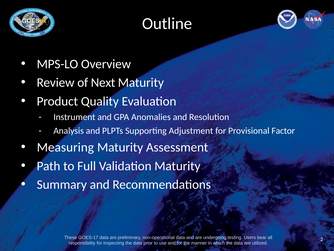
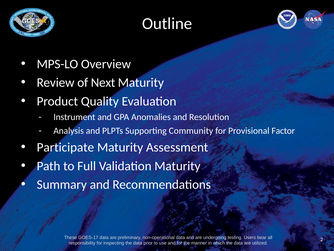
Adjustment: Adjustment -> Community
Measuring: Measuring -> Participate
